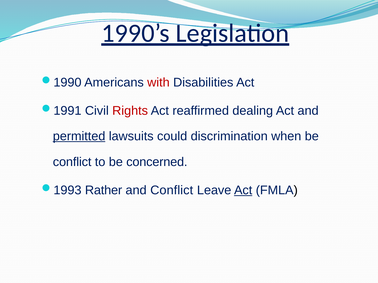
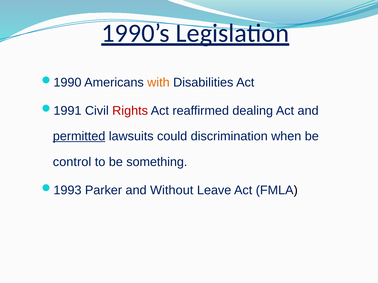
with colour: red -> orange
conflict at (72, 162): conflict -> control
concerned: concerned -> something
Rather: Rather -> Parker
and Conflict: Conflict -> Without
Act at (243, 190) underline: present -> none
